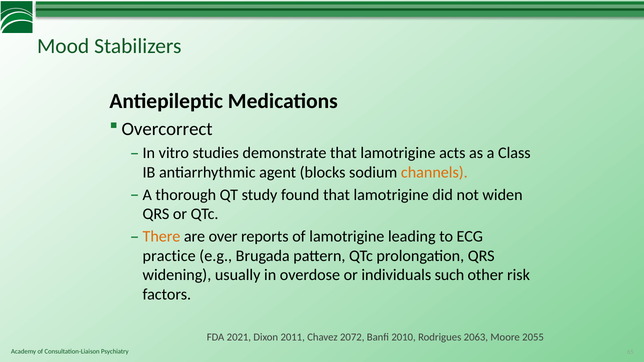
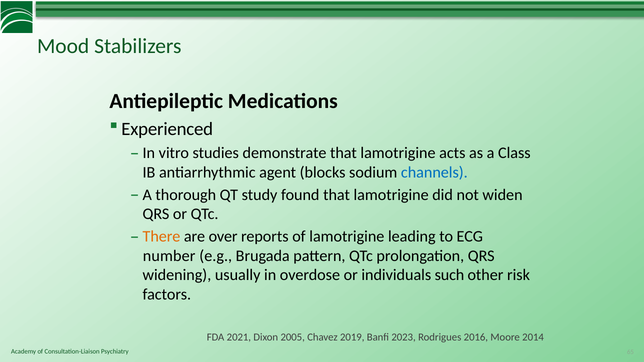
Overcorrect: Overcorrect -> Experienced
channels colour: orange -> blue
practice: practice -> number
2011: 2011 -> 2005
2072: 2072 -> 2019
2010: 2010 -> 2023
2063: 2063 -> 2016
2055: 2055 -> 2014
